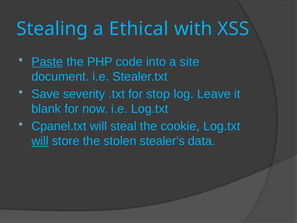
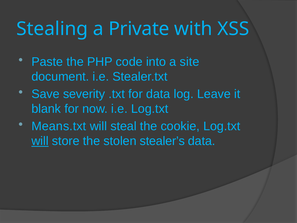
Ethical: Ethical -> Private
Paste underline: present -> none
for stop: stop -> data
Cpanel.txt: Cpanel.txt -> Means.txt
